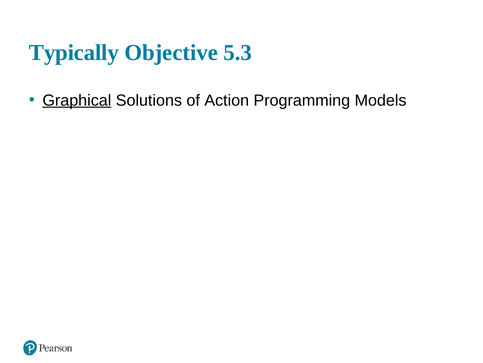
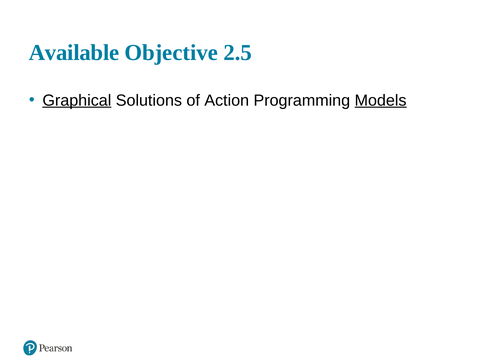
Typically: Typically -> Available
5.3: 5.3 -> 2.5
Models underline: none -> present
